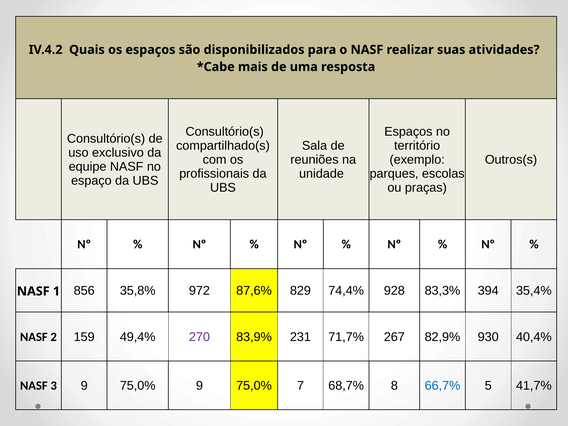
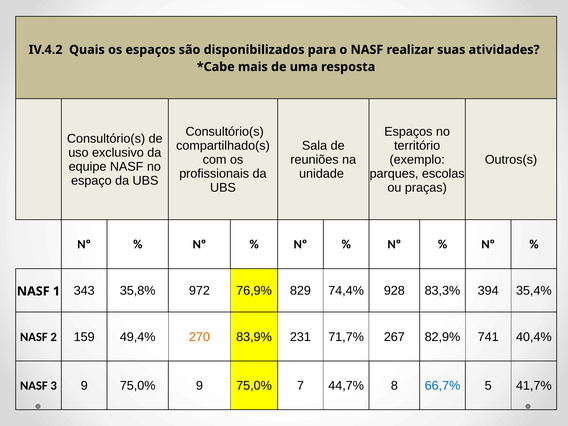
856: 856 -> 343
87,6%: 87,6% -> 76,9%
270 colour: purple -> orange
930: 930 -> 741
68,7%: 68,7% -> 44,7%
